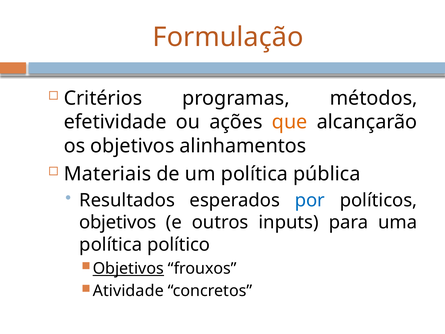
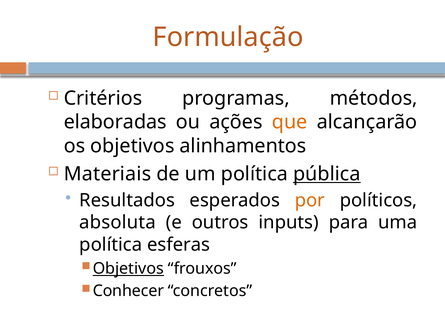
efetividade: efetividade -> elaboradas
pública underline: none -> present
por colour: blue -> orange
objetivos at (118, 222): objetivos -> absoluta
político: político -> esferas
Atividade: Atividade -> Conhecer
